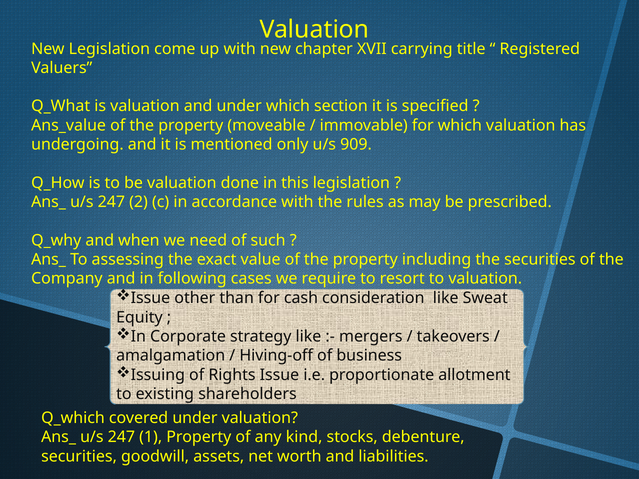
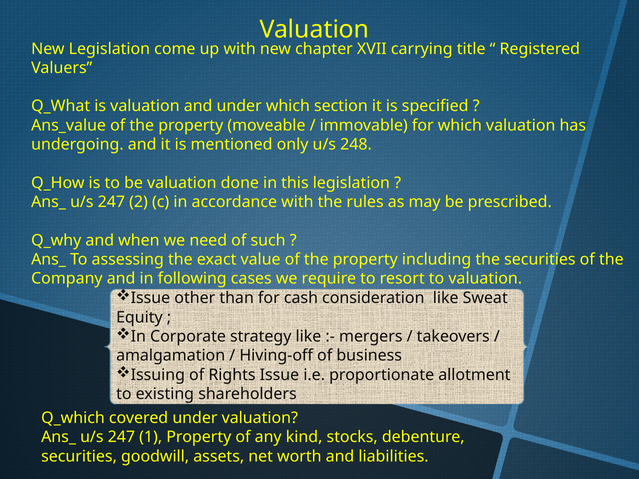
909: 909 -> 248
